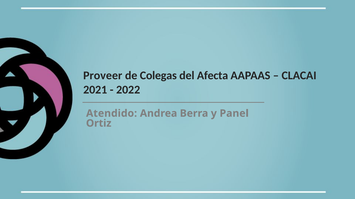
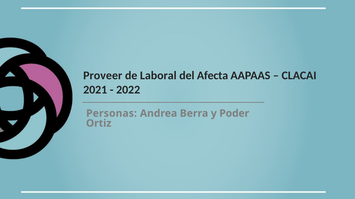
Colegas: Colegas -> Laboral
Atendido: Atendido -> Personas
Panel: Panel -> Poder
